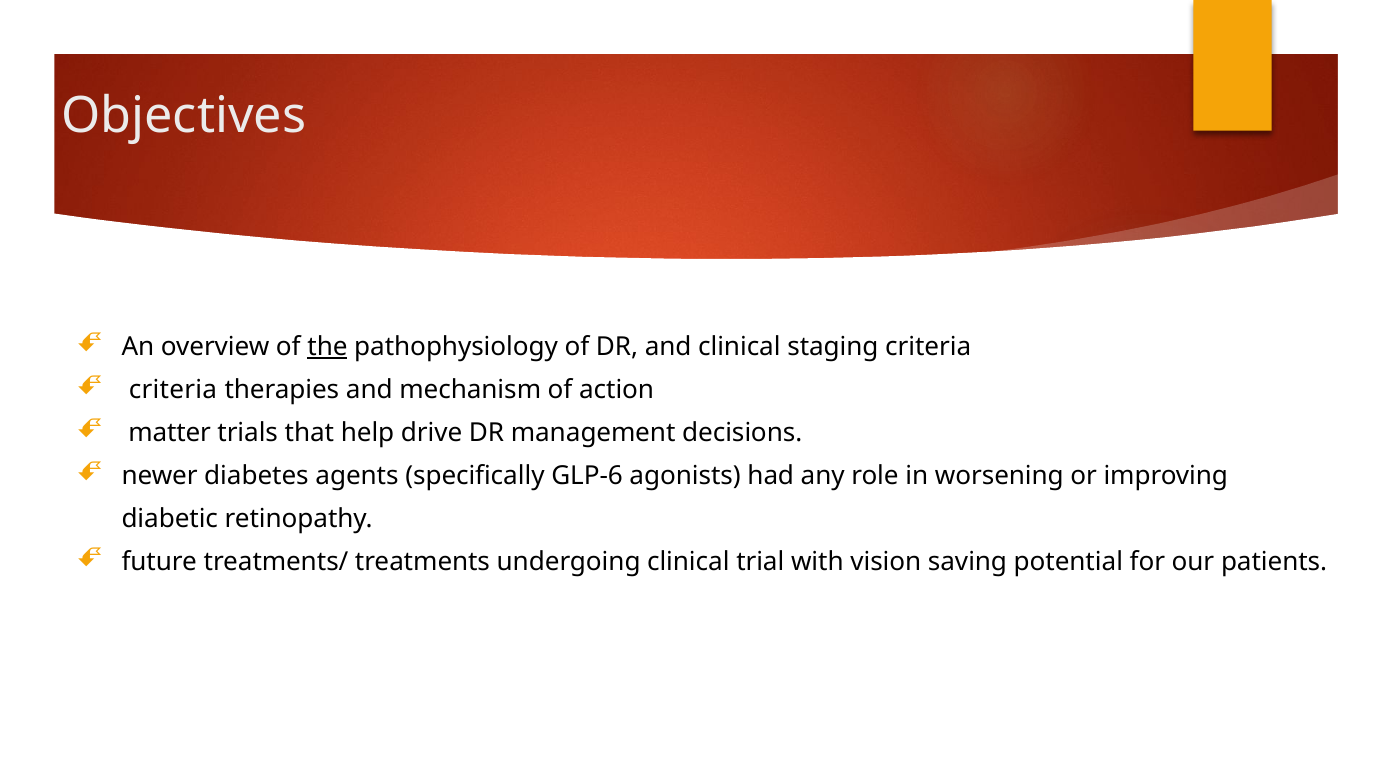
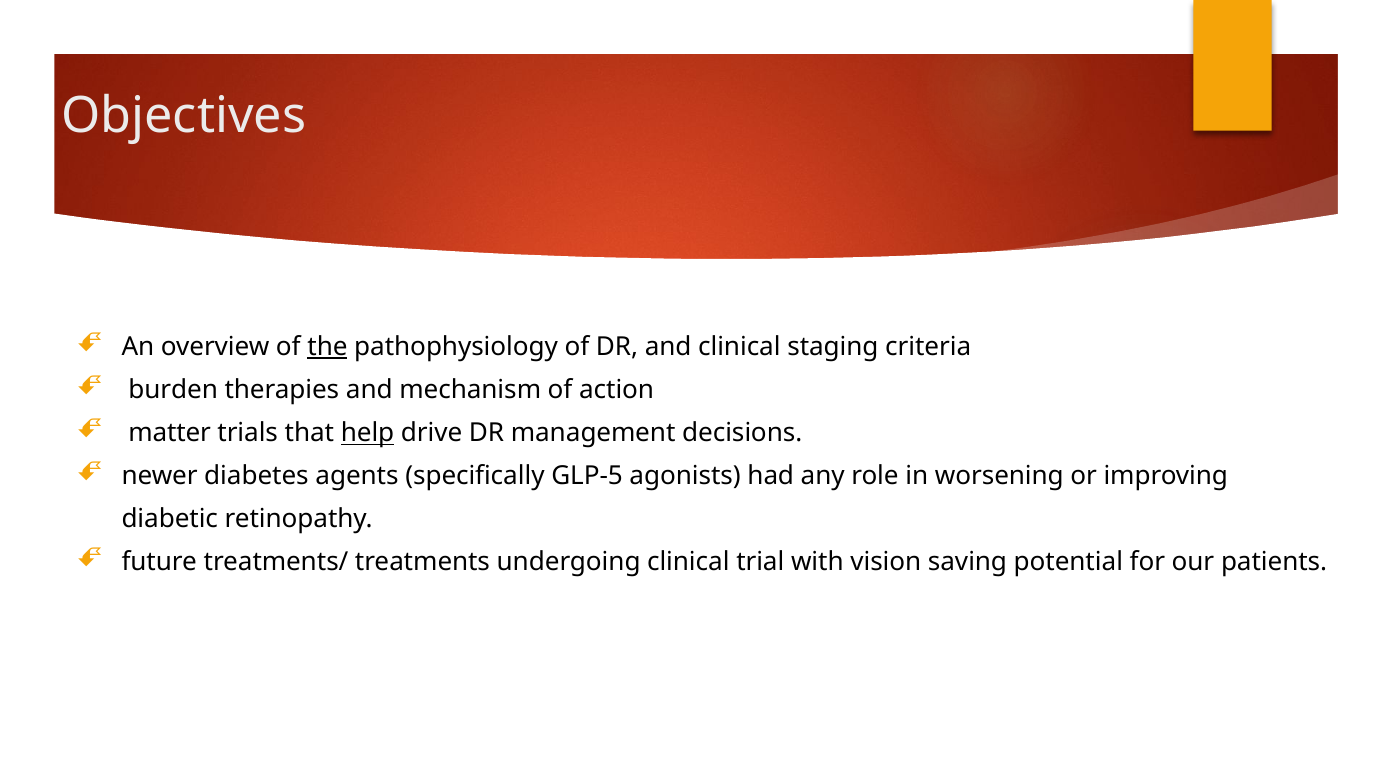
criteria at (173, 390): criteria -> burden
help underline: none -> present
GLP-6: GLP-6 -> GLP-5
